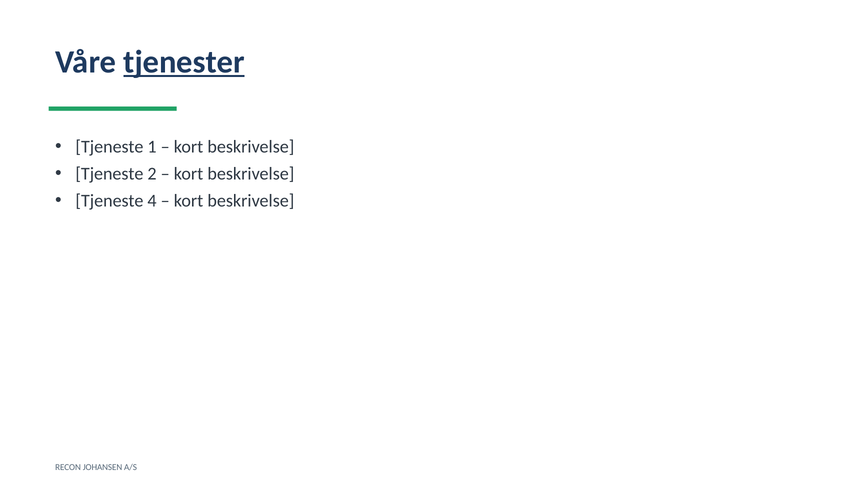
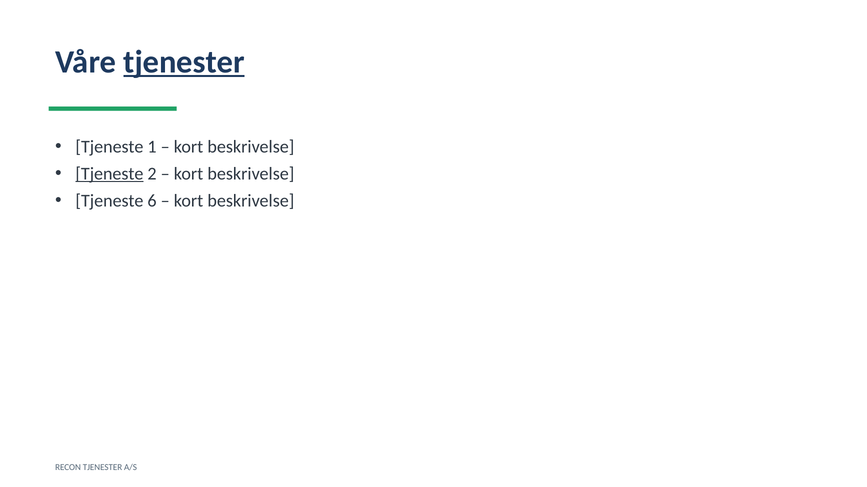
Tjeneste at (109, 174) underline: none -> present
4: 4 -> 6
RECON JOHANSEN: JOHANSEN -> TJENESTER
